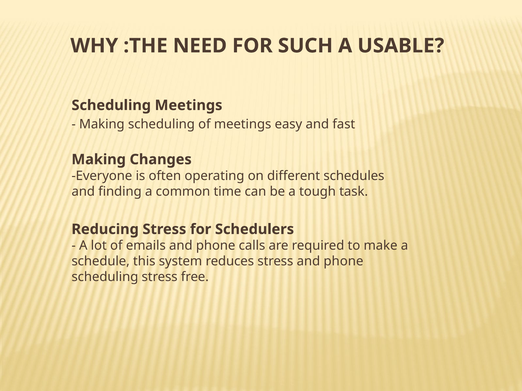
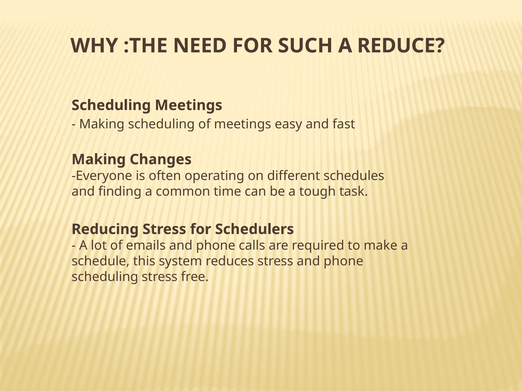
USABLE: USABLE -> REDUCE
